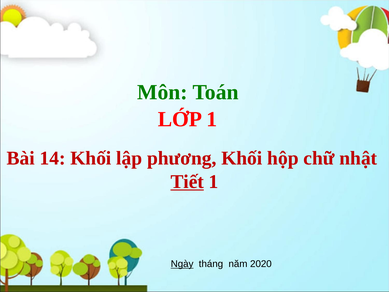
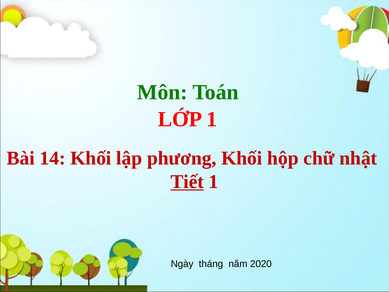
Ngày underline: present -> none
